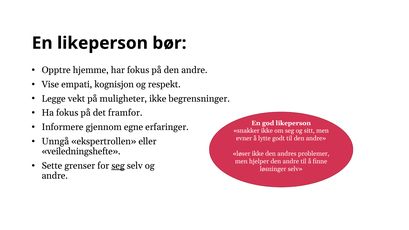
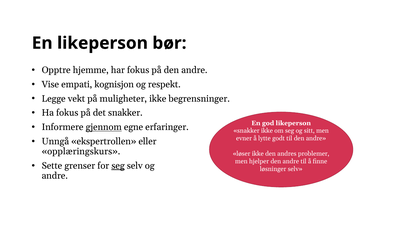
det framfor: framfor -> snakker
gjennom underline: none -> present
veiledningshefte: veiledningshefte -> opplæringskurs
